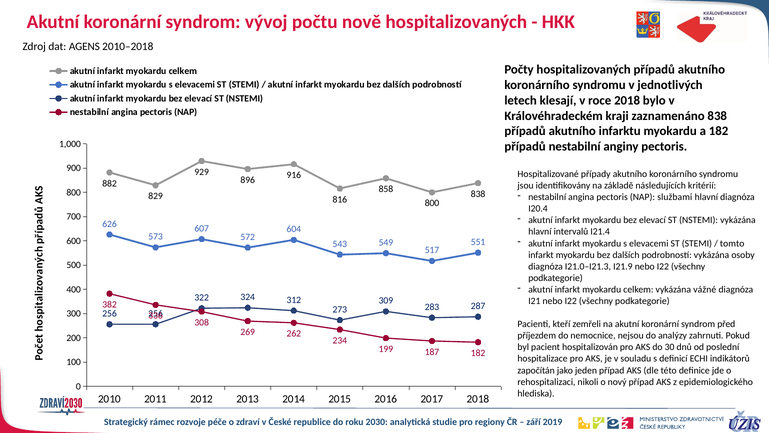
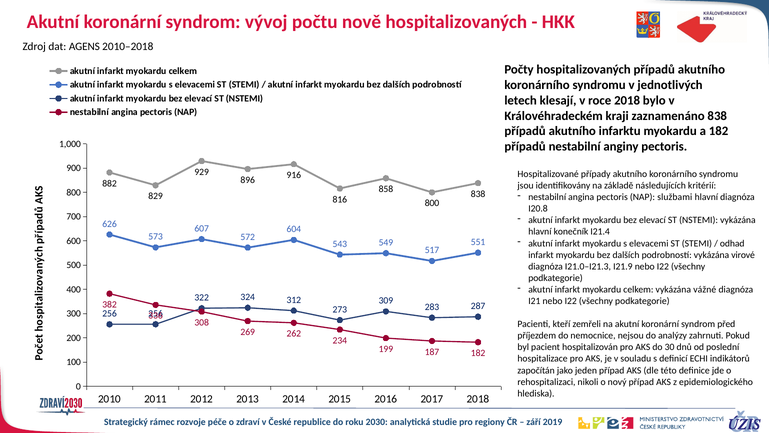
I20.4: I20.4 -> I20.8
intervalů: intervalů -> konečník
tomto: tomto -> odhad
osoby: osoby -> virové
